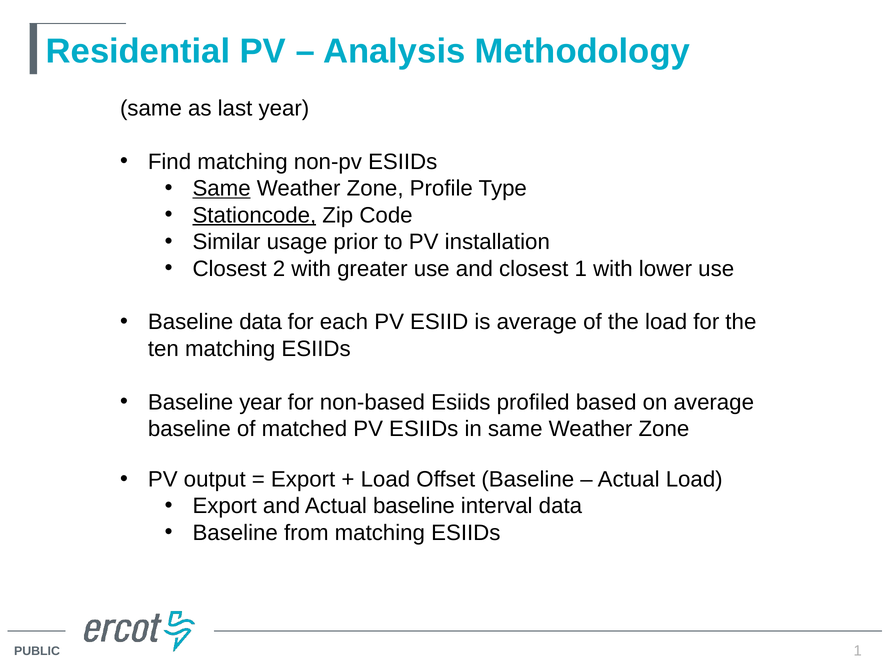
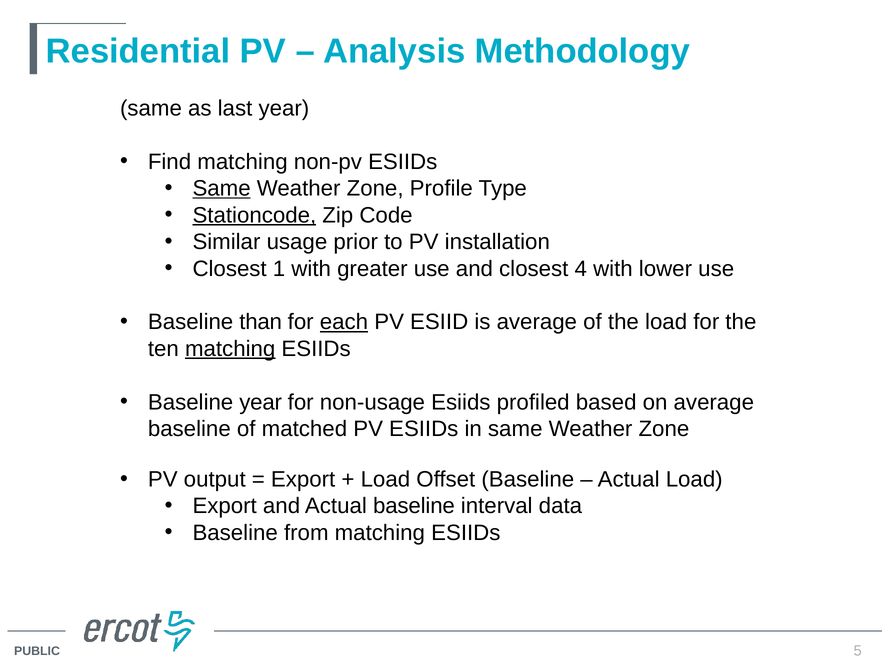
2: 2 -> 1
closest 1: 1 -> 4
Baseline data: data -> than
each underline: none -> present
matching at (230, 349) underline: none -> present
non-based: non-based -> non-usage
1 at (858, 651): 1 -> 5
